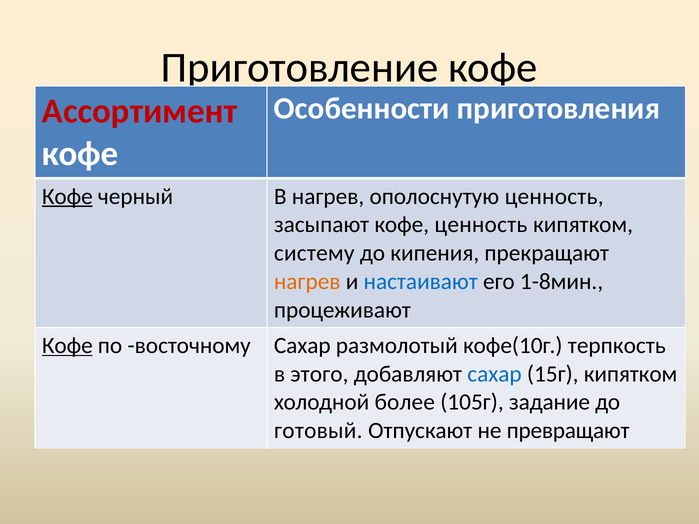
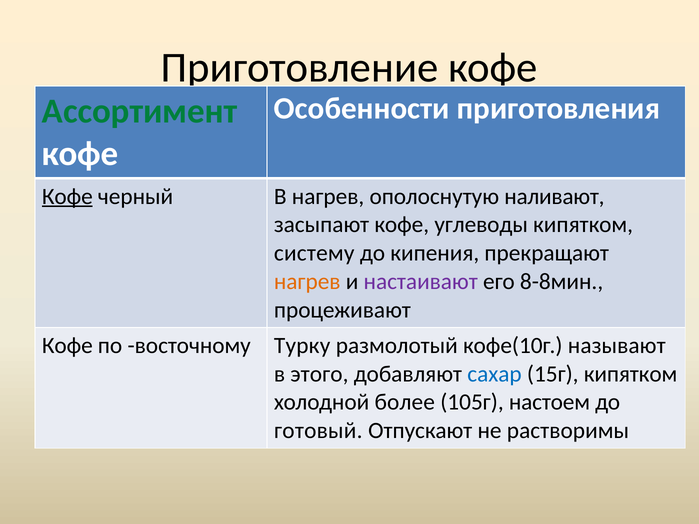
Ассортимент colour: red -> green
ополоснутую ценность: ценность -> наливают
кофе ценность: ценность -> углеводы
настаивают colour: blue -> purple
1-8мин: 1-8мин -> 8-8мин
Кофе at (67, 346) underline: present -> none
восточному Сахар: Сахар -> Турку
терпкость: терпкость -> называют
задание: задание -> настоем
превращают: превращают -> растворимы
